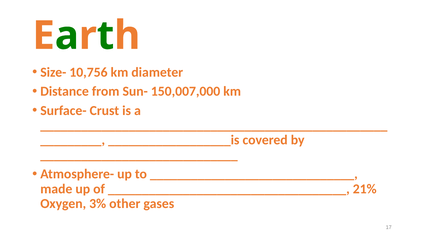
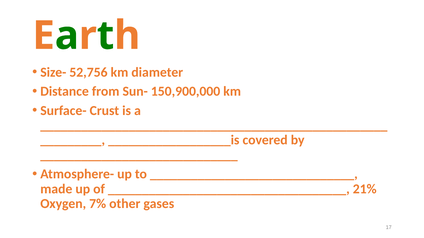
10,756: 10,756 -> 52,756
150,007,000: 150,007,000 -> 150,900,000
3%: 3% -> 7%
